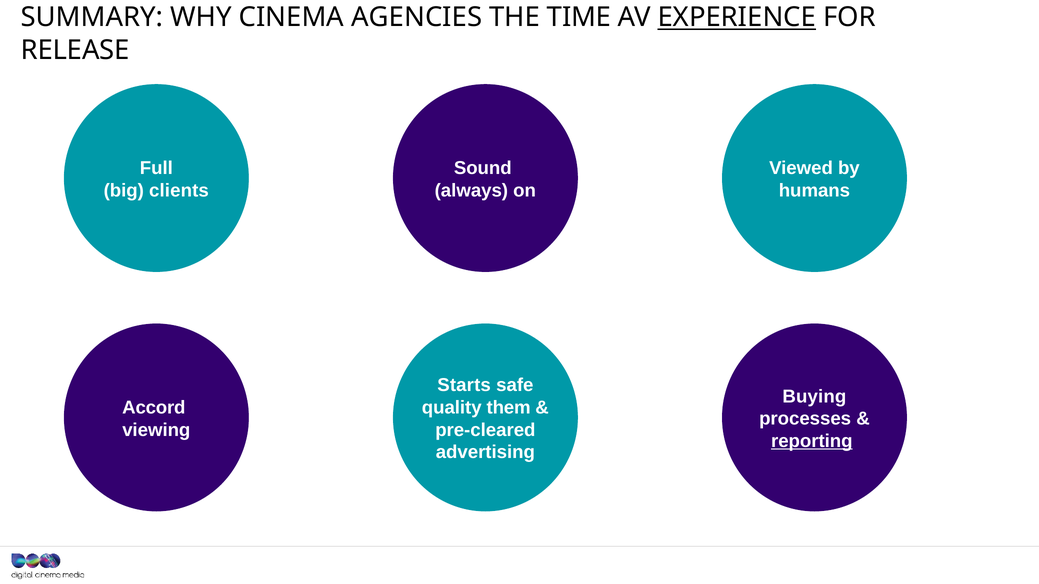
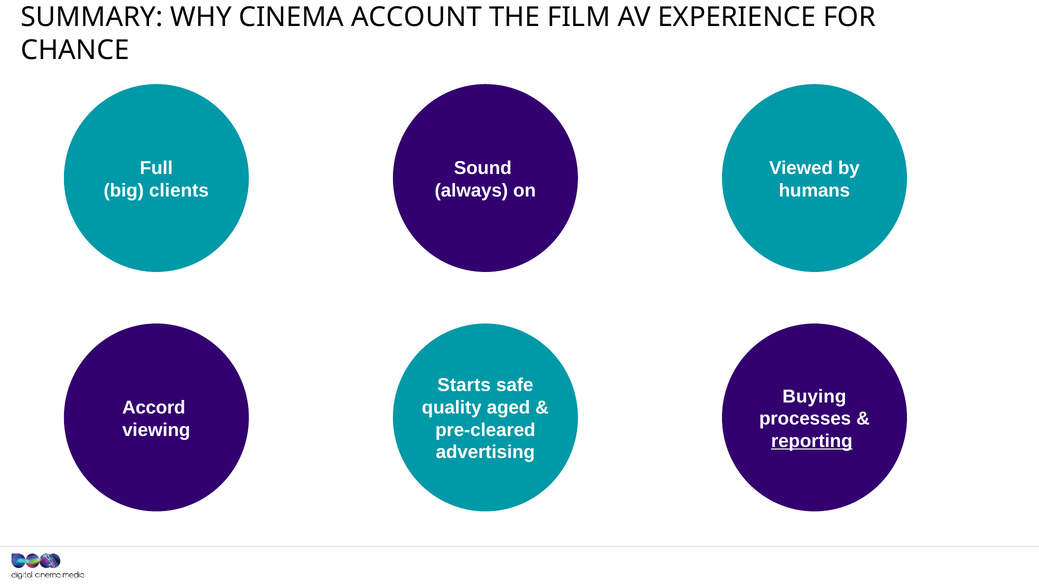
AGENCIES: AGENCIES -> ACCOUNT
TIME: TIME -> FILM
EXPERIENCE underline: present -> none
RELEASE: RELEASE -> CHANCE
them: them -> aged
